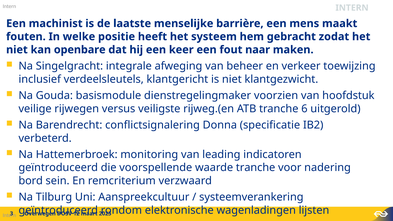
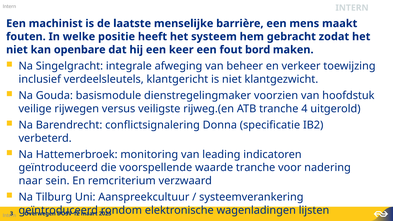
naar: naar -> bord
6: 6 -> 4
bord: bord -> naar
